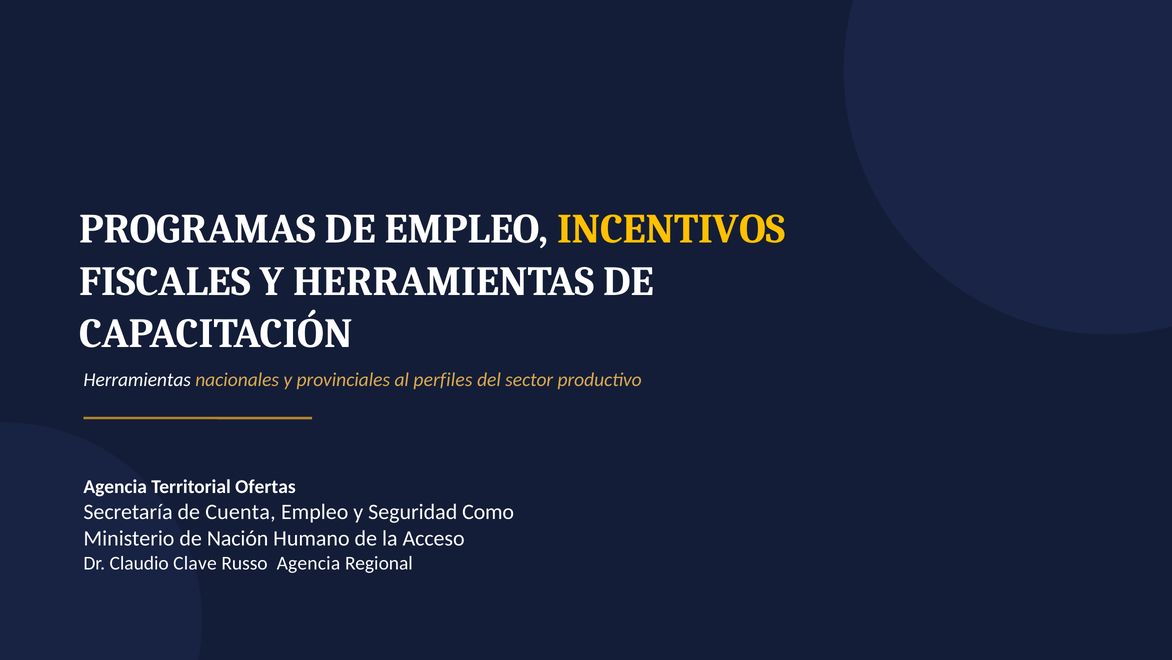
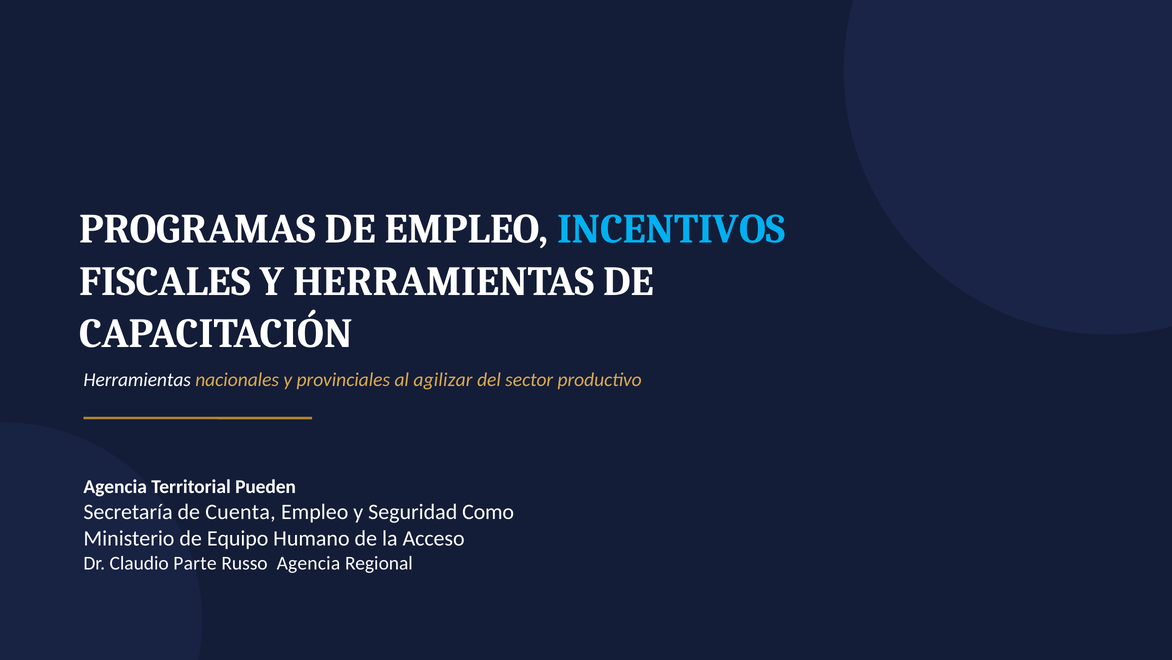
INCENTIVOS colour: yellow -> light blue
perfiles: perfiles -> agilizar
Ofertas: Ofertas -> Pueden
Nación: Nación -> Equipo
Clave: Clave -> Parte
